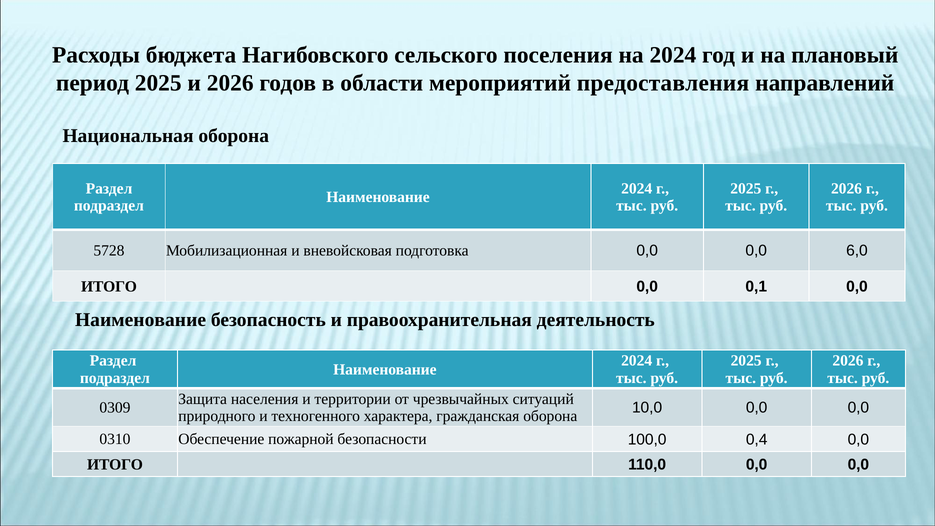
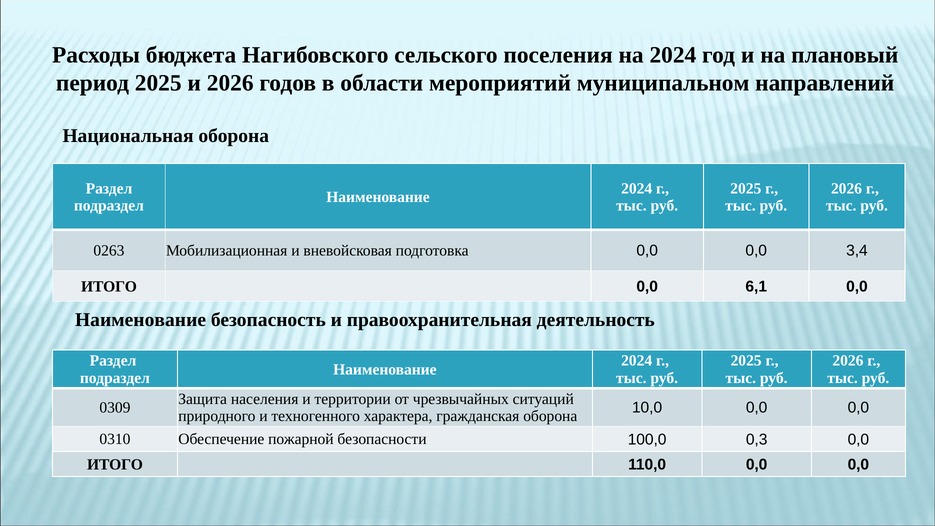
предоставления: предоставления -> муниципальном
5728: 5728 -> 0263
6,0: 6,0 -> 3,4
0,1: 0,1 -> 6,1
0,4: 0,4 -> 0,3
